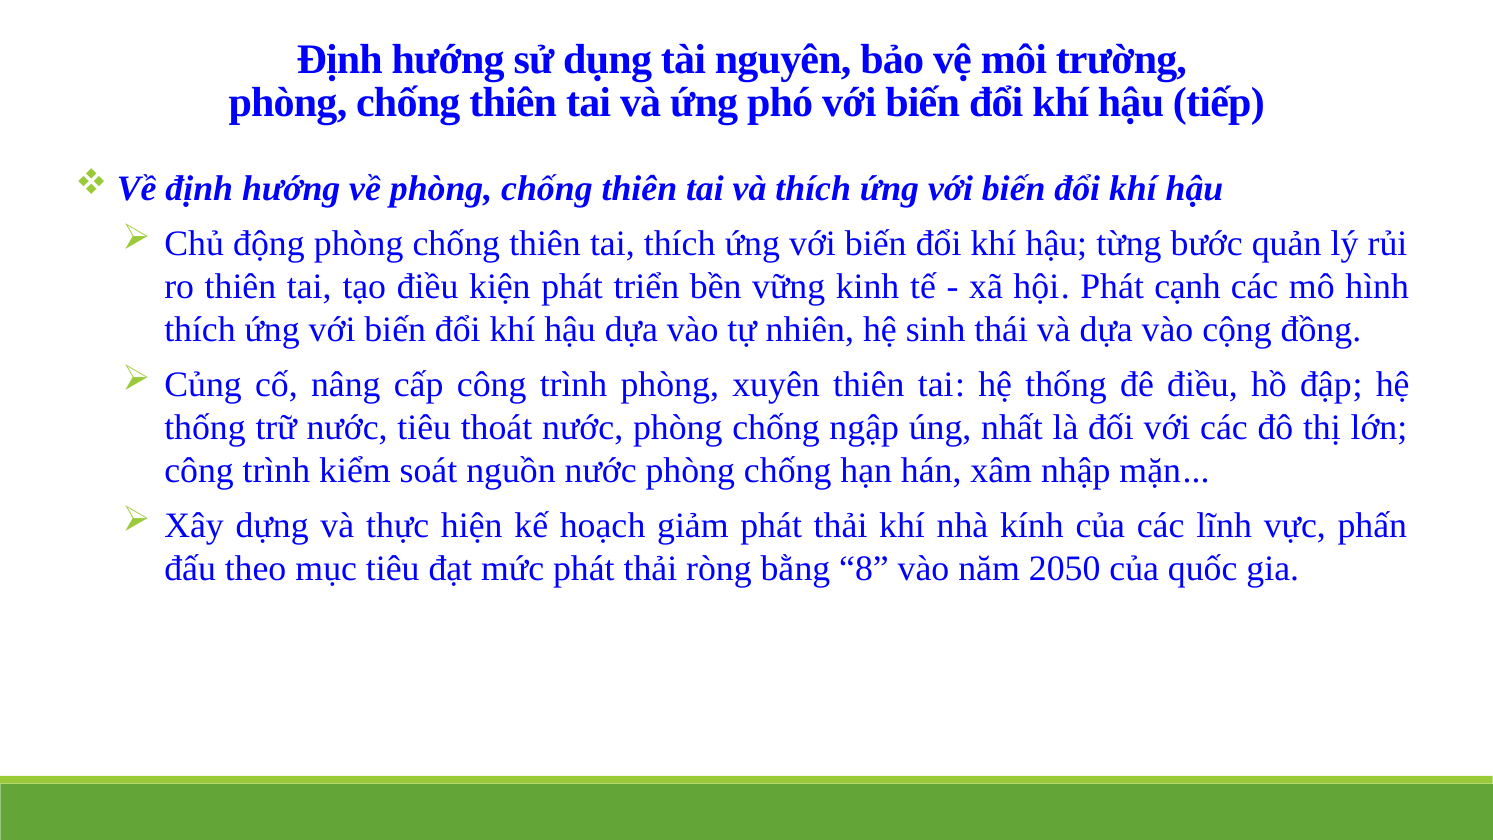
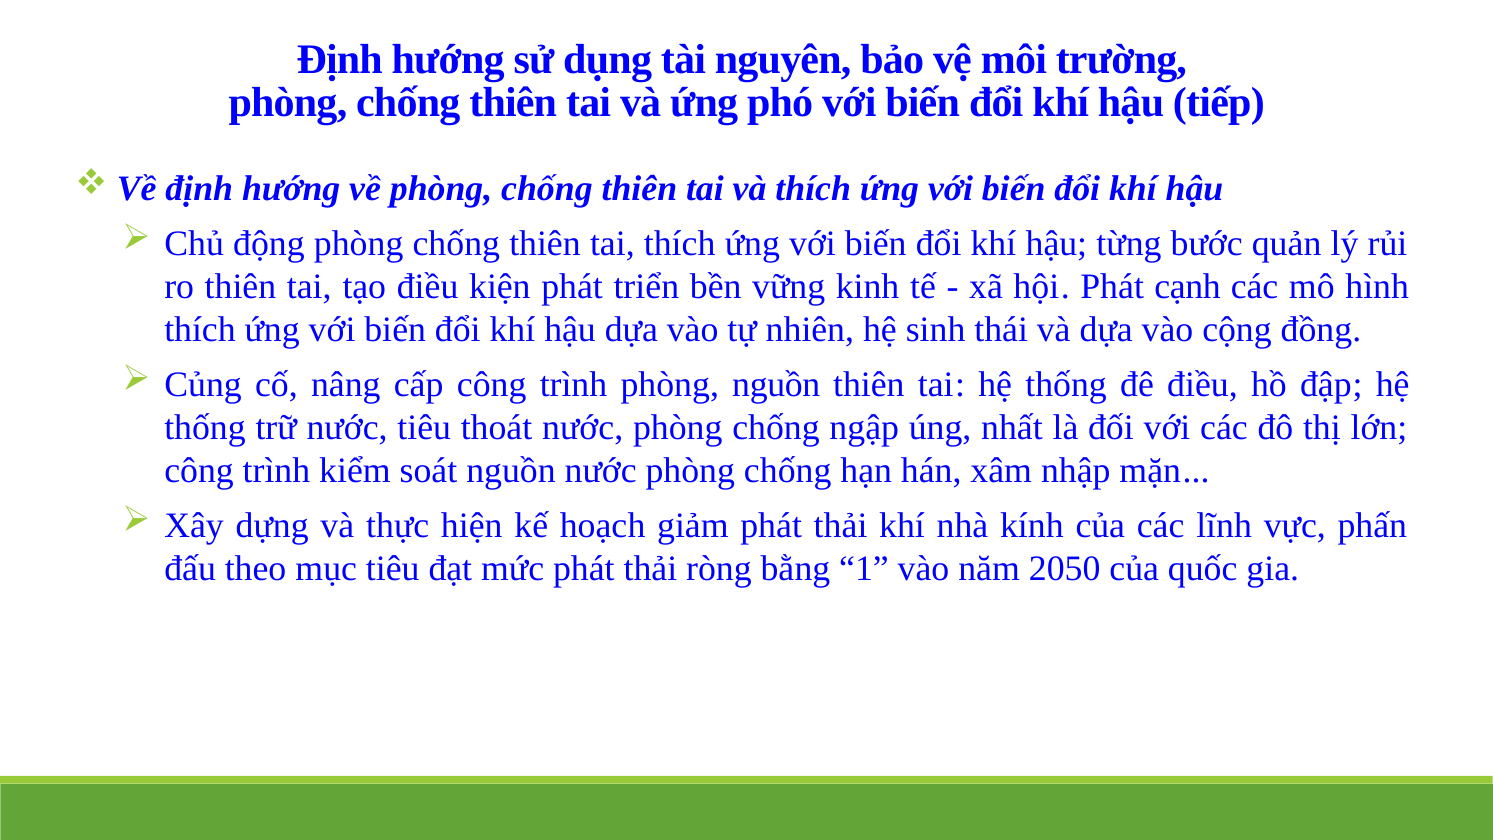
phòng xuyên: xuyên -> nguồn
8: 8 -> 1
